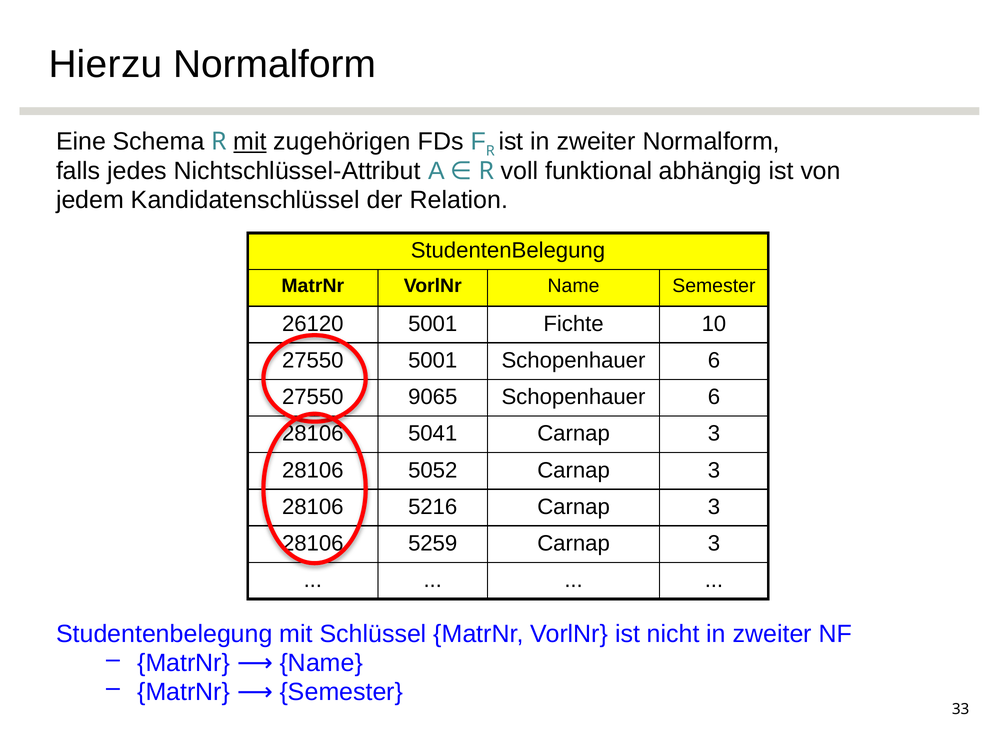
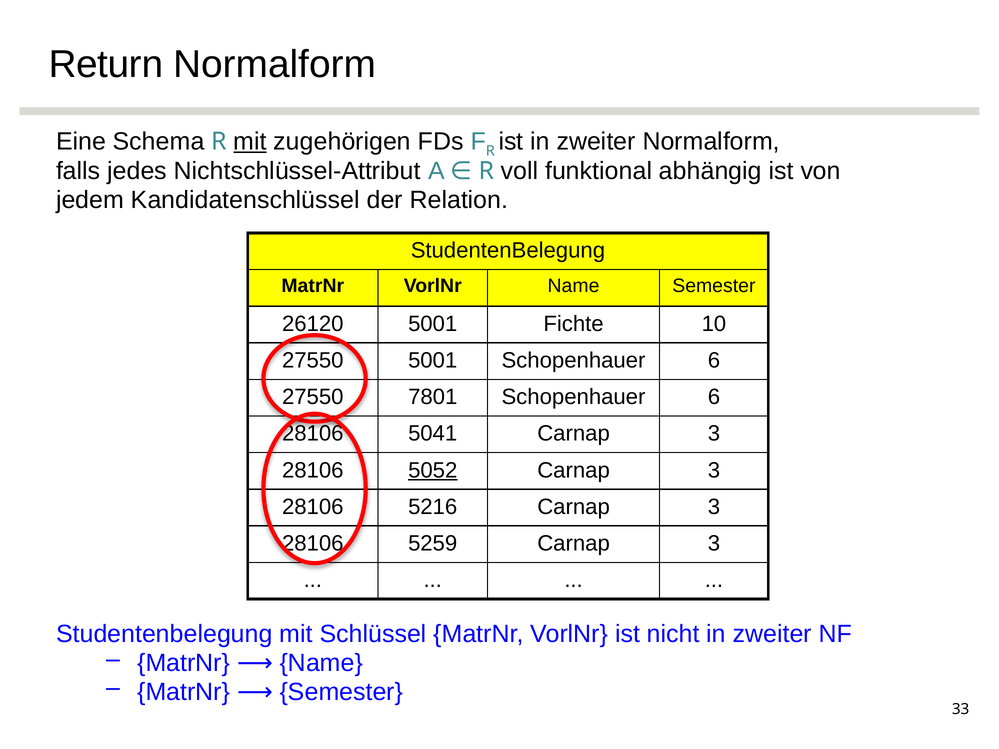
Hierzu: Hierzu -> Return
9065: 9065 -> 7801
5052 underline: none -> present
